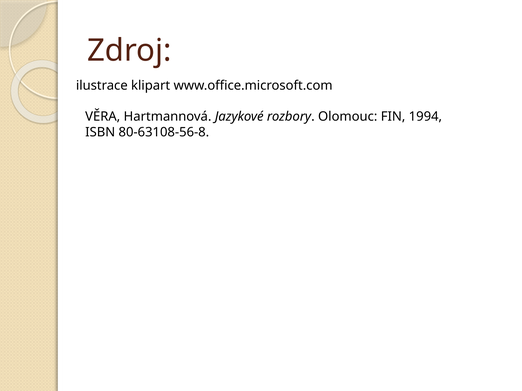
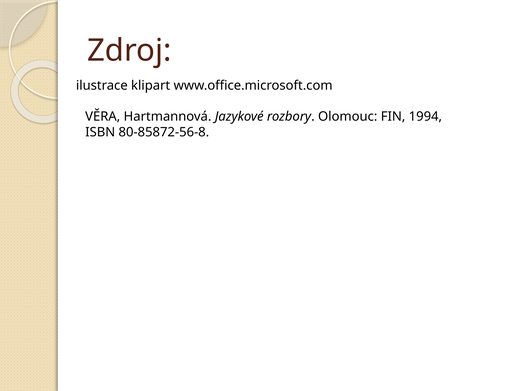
80-63108-56-8: 80-63108-56-8 -> 80-85872-56-8
